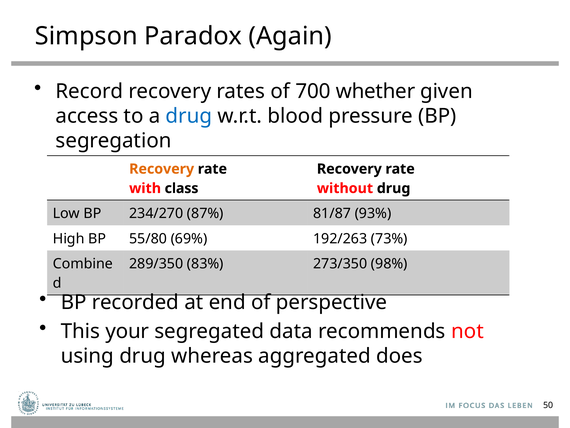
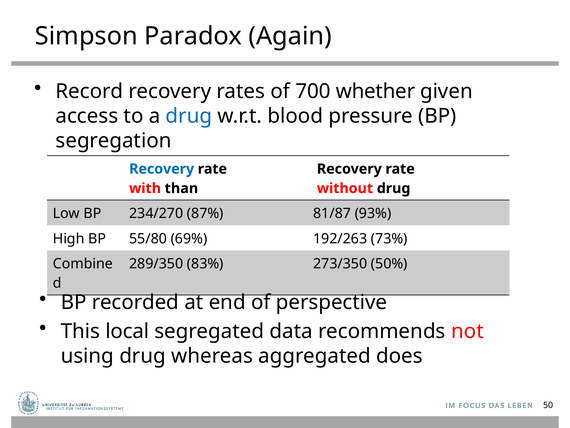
Recovery at (162, 169) colour: orange -> blue
class: class -> than
98%: 98% -> 50%
your: your -> local
